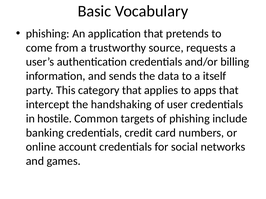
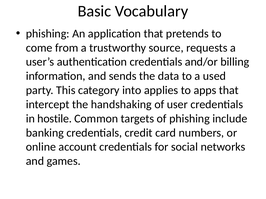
itself: itself -> used
category that: that -> into
